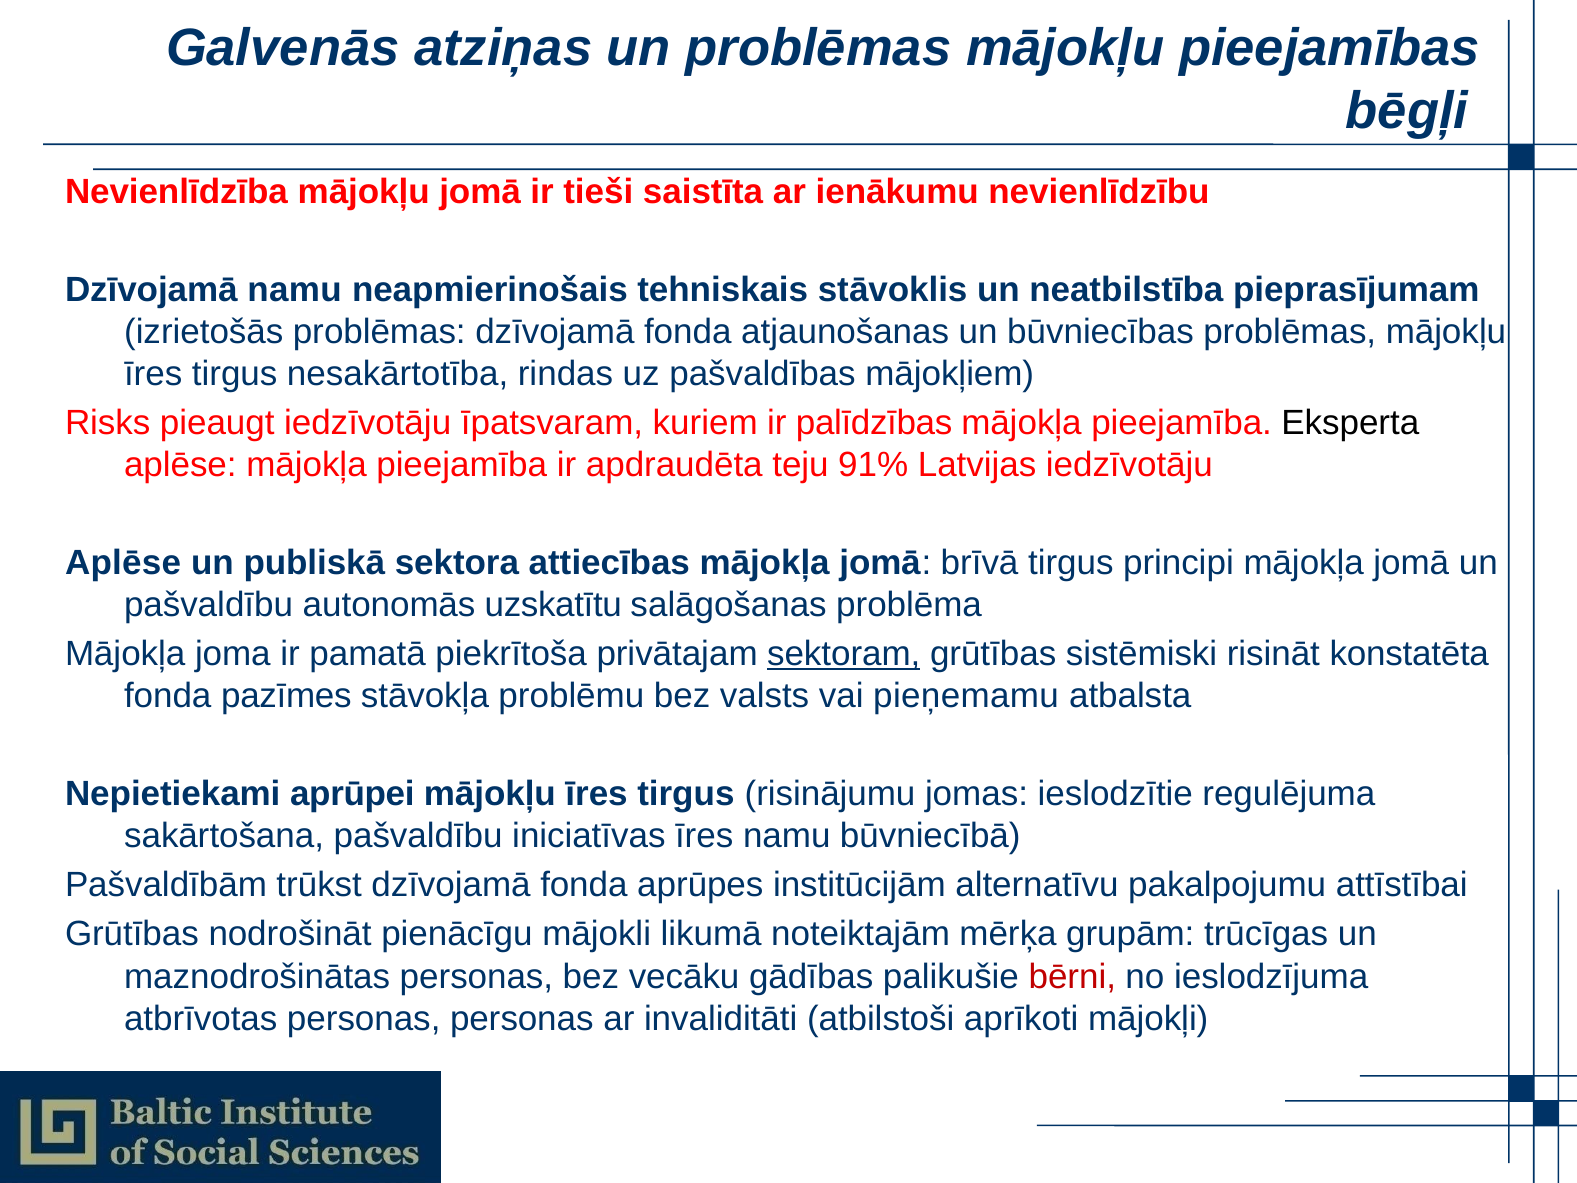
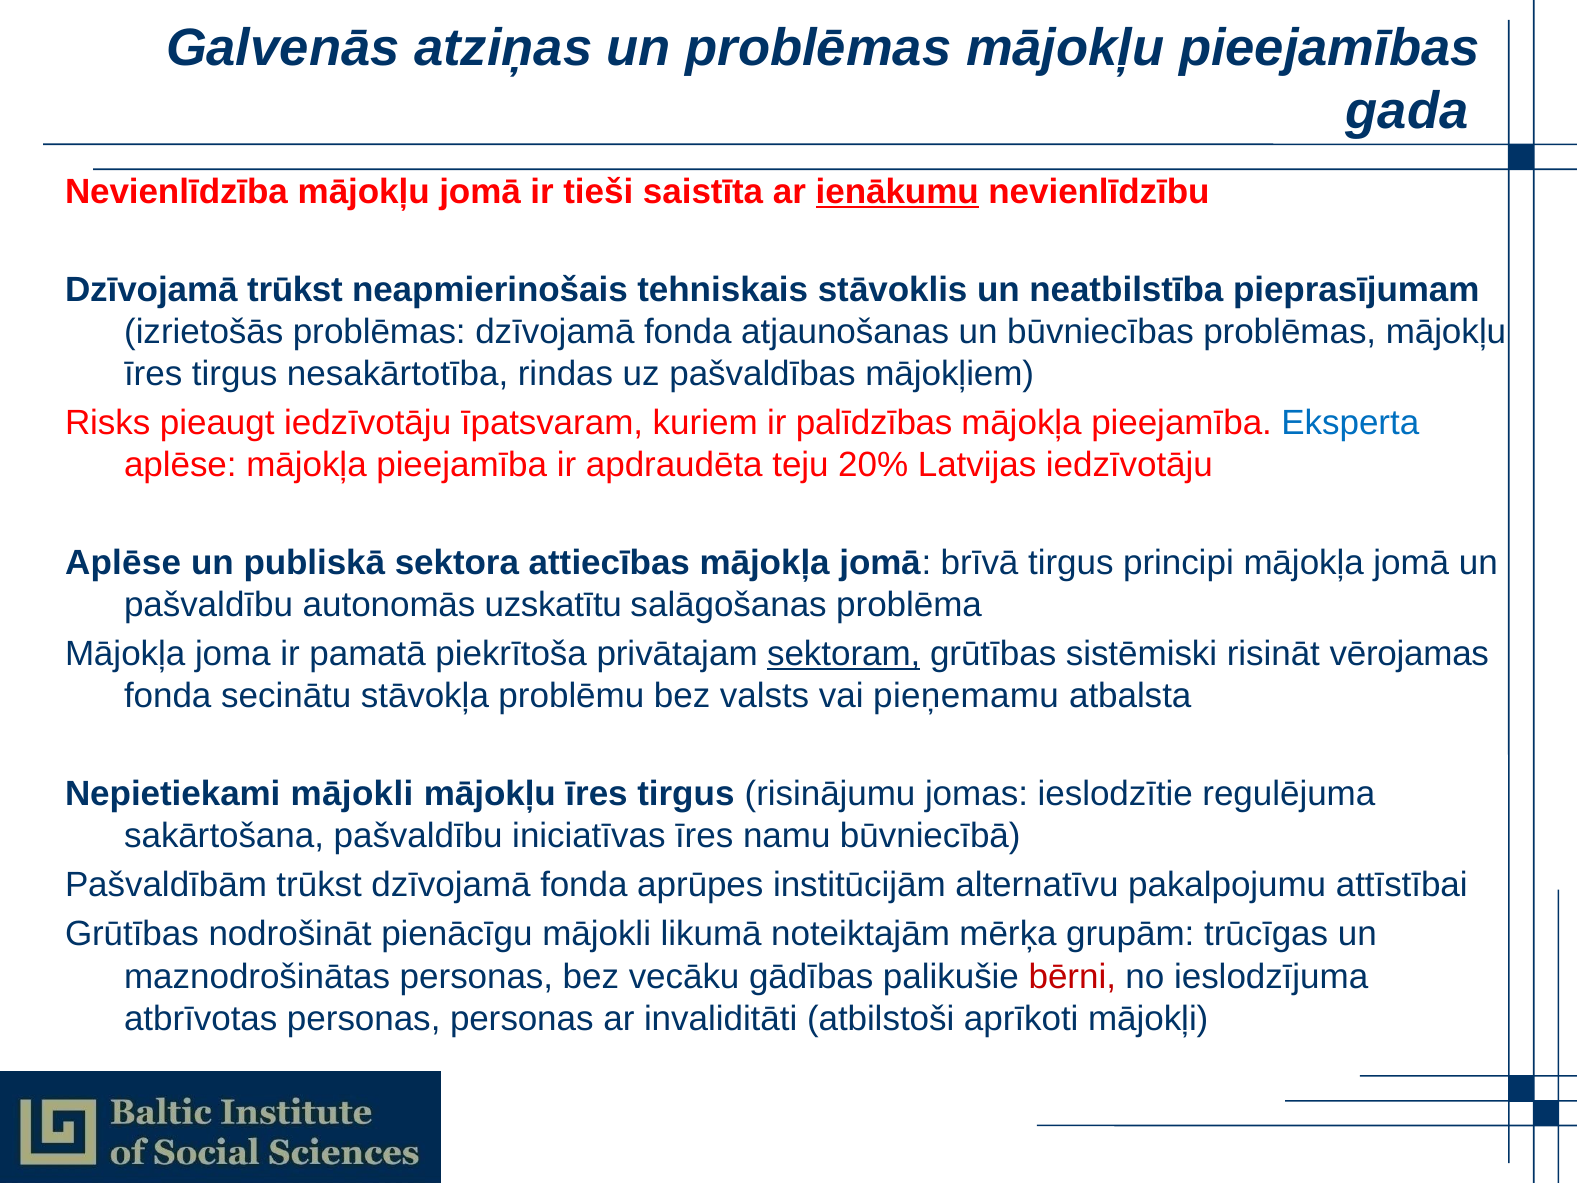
bēgļi: bēgļi -> gada
ienākumu underline: none -> present
Dzīvojamā namu: namu -> trūkst
Eksperta colour: black -> blue
91%: 91% -> 20%
konstatēta: konstatēta -> vērojamas
pazīmes: pazīmes -> secinātu
Nepietiekami aprūpei: aprūpei -> mājokli
